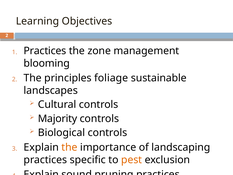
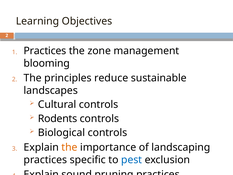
foliage: foliage -> reduce
Majority: Majority -> Rodents
pest colour: orange -> blue
